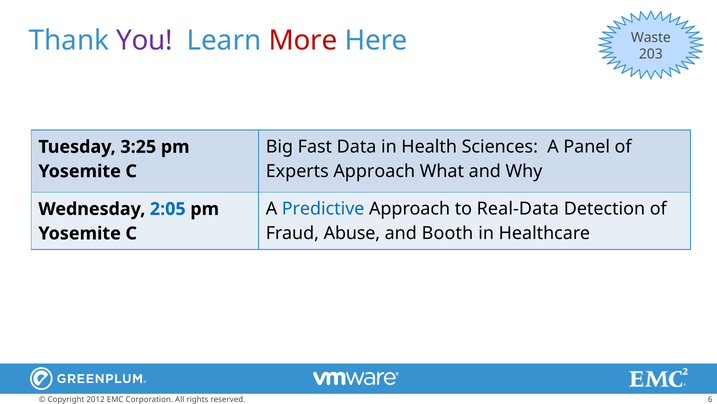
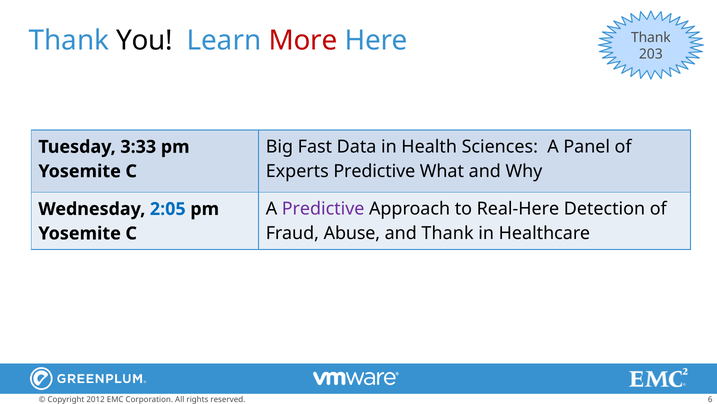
You colour: purple -> black
Waste at (651, 38): Waste -> Thank
3:25: 3:25 -> 3:33
Experts Approach: Approach -> Predictive
Predictive at (323, 209) colour: blue -> purple
Real-Data: Real-Data -> Real-Here
and Booth: Booth -> Thank
